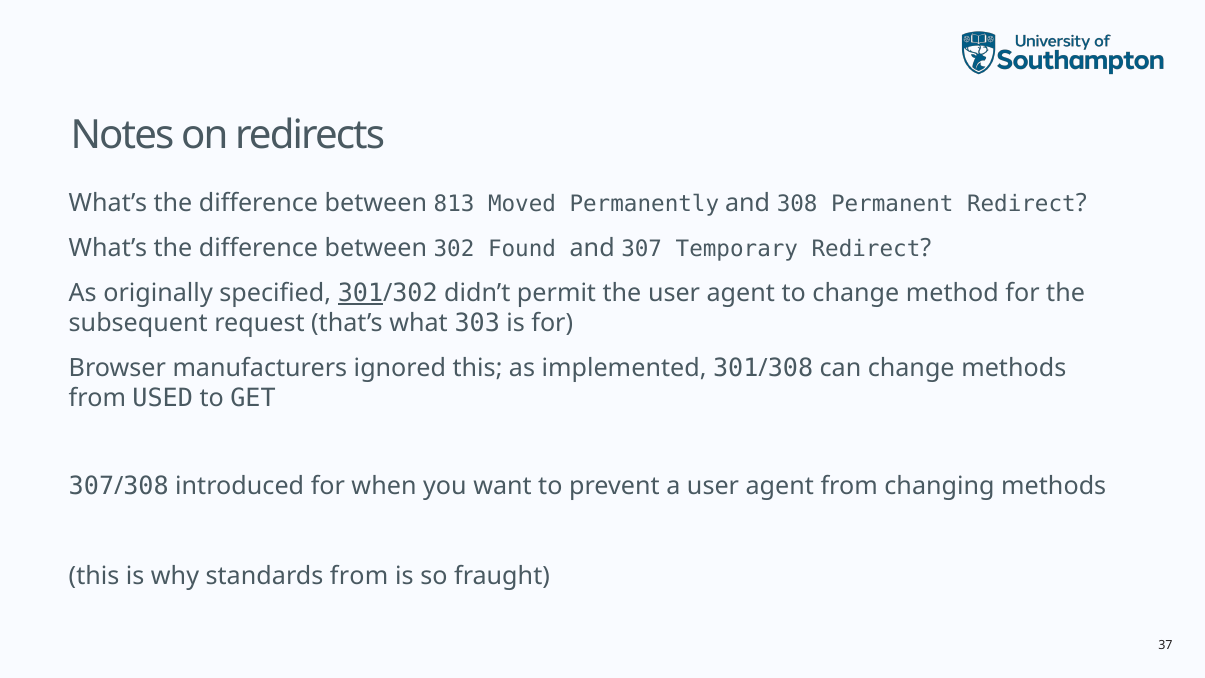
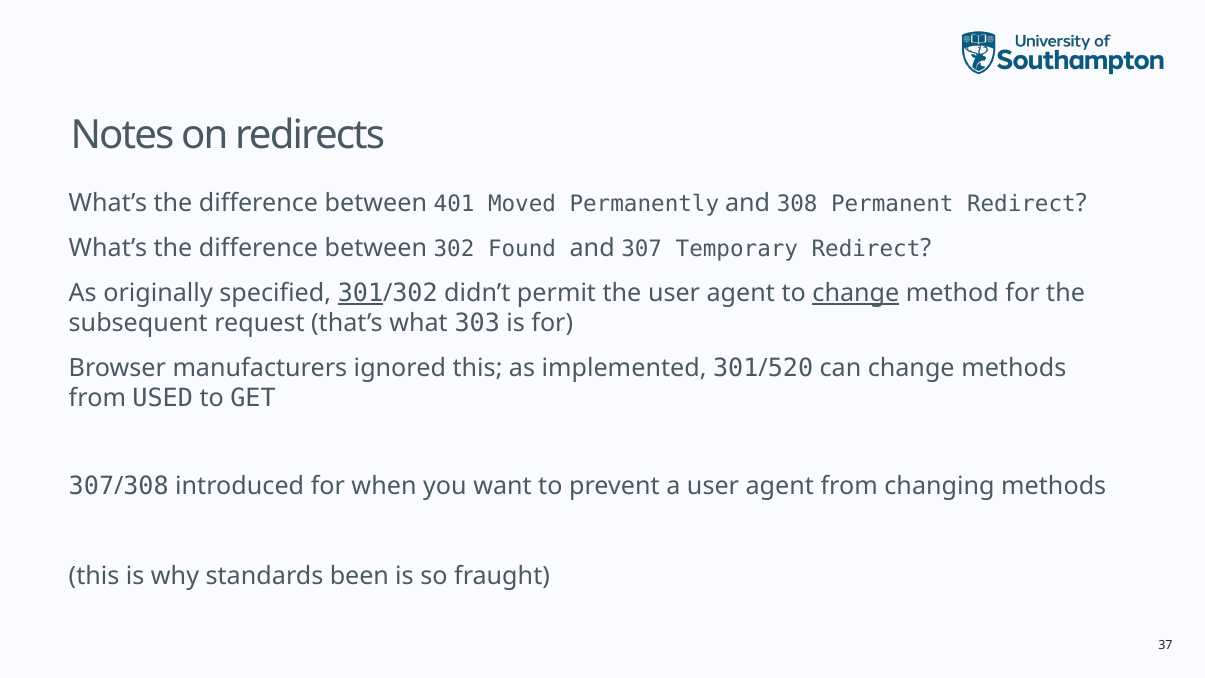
813: 813 -> 401
change at (856, 293) underline: none -> present
308 at (790, 368): 308 -> 520
standards from: from -> been
